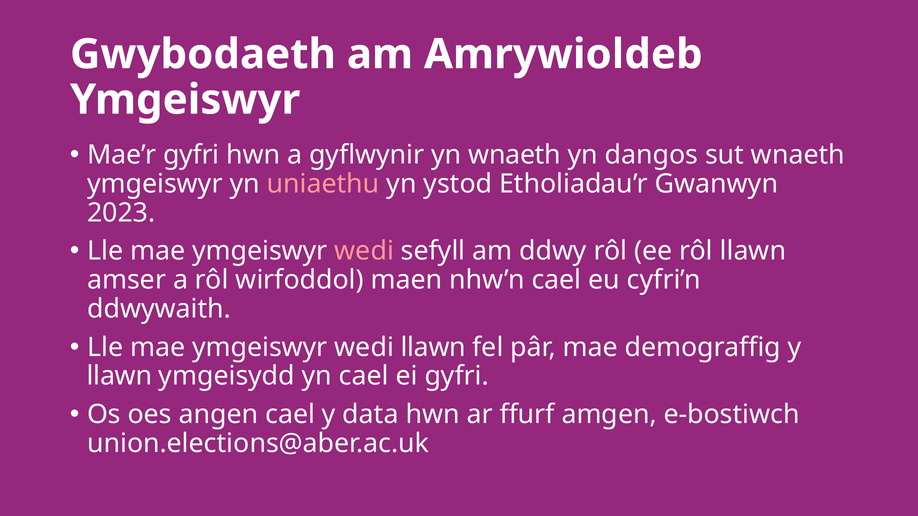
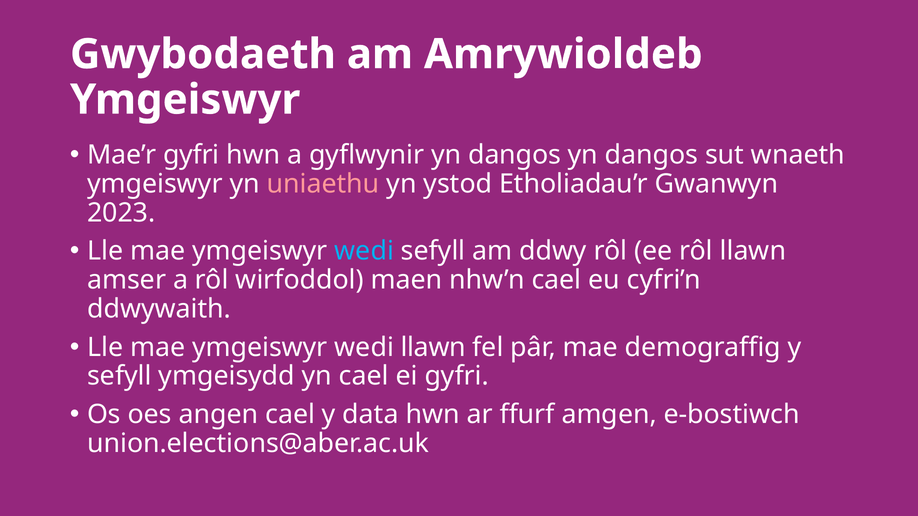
gyflwynir yn wnaeth: wnaeth -> dangos
wedi at (364, 251) colour: pink -> light blue
llawn at (120, 376): llawn -> sefyll
